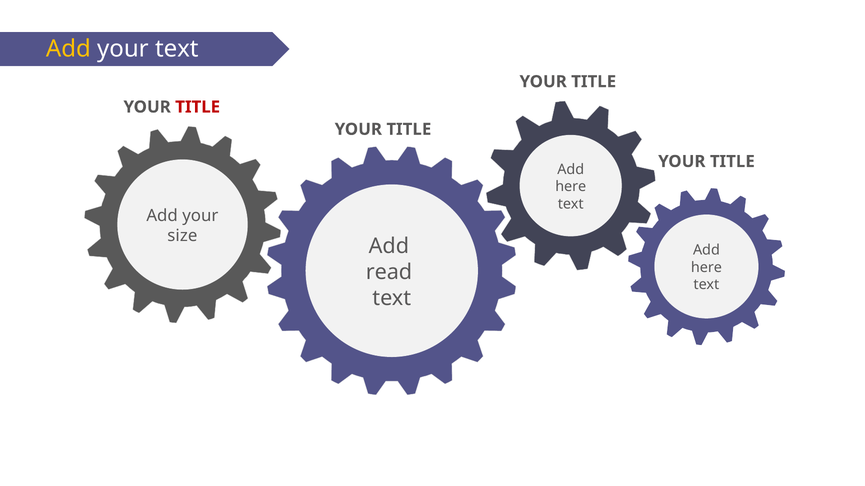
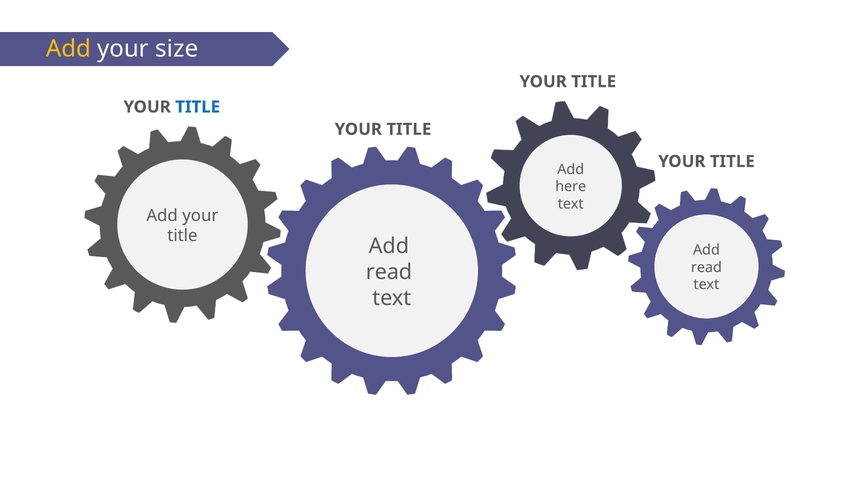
your text: text -> size
TITLE at (198, 107) colour: red -> blue
size at (182, 236): size -> title
here at (706, 268): here -> read
